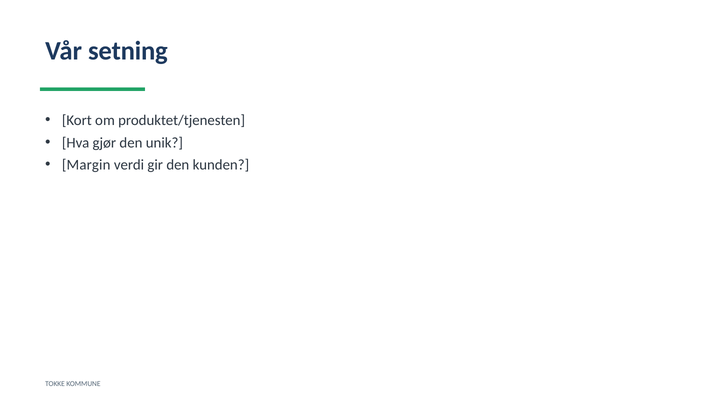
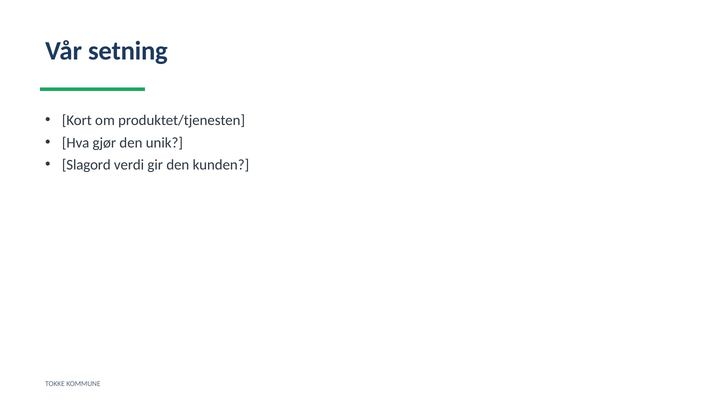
Margin: Margin -> Slagord
